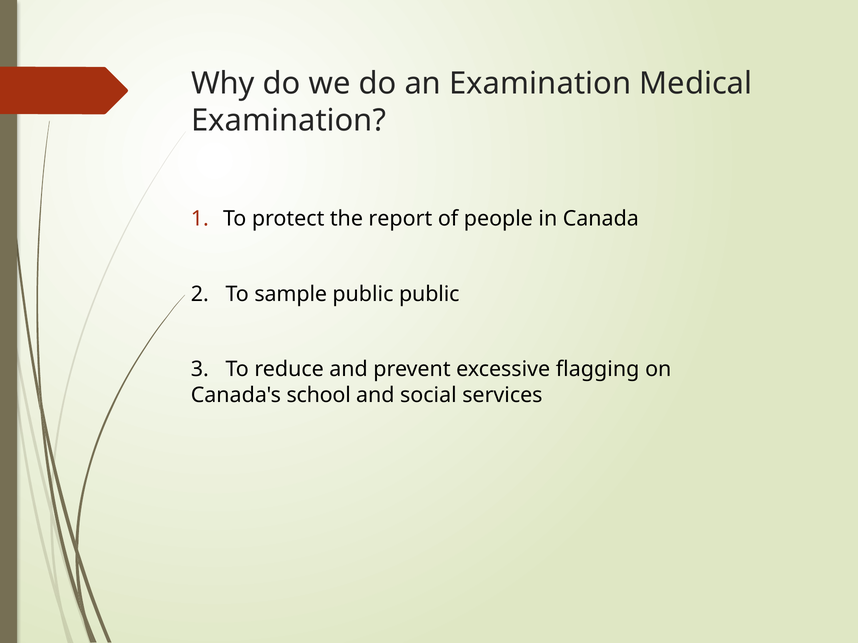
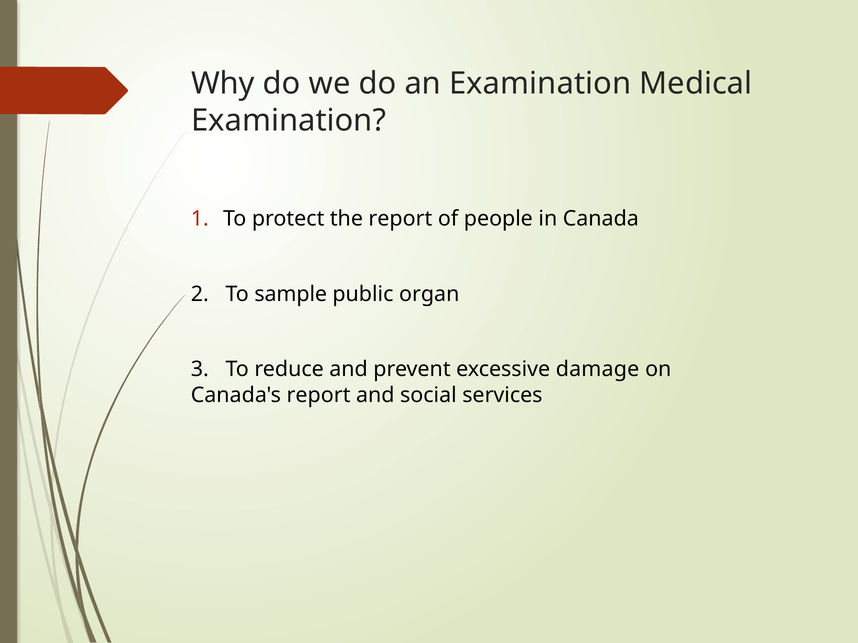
public public: public -> organ
flagging: flagging -> damage
Canada's school: school -> report
